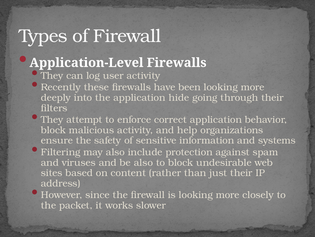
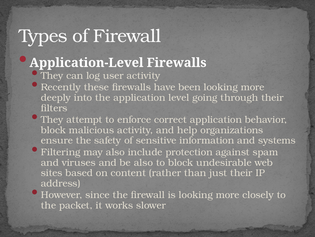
hide: hide -> level
